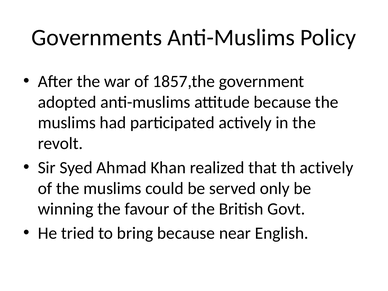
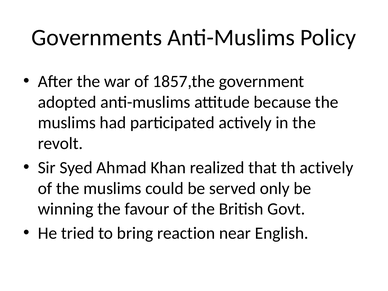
bring because: because -> reaction
